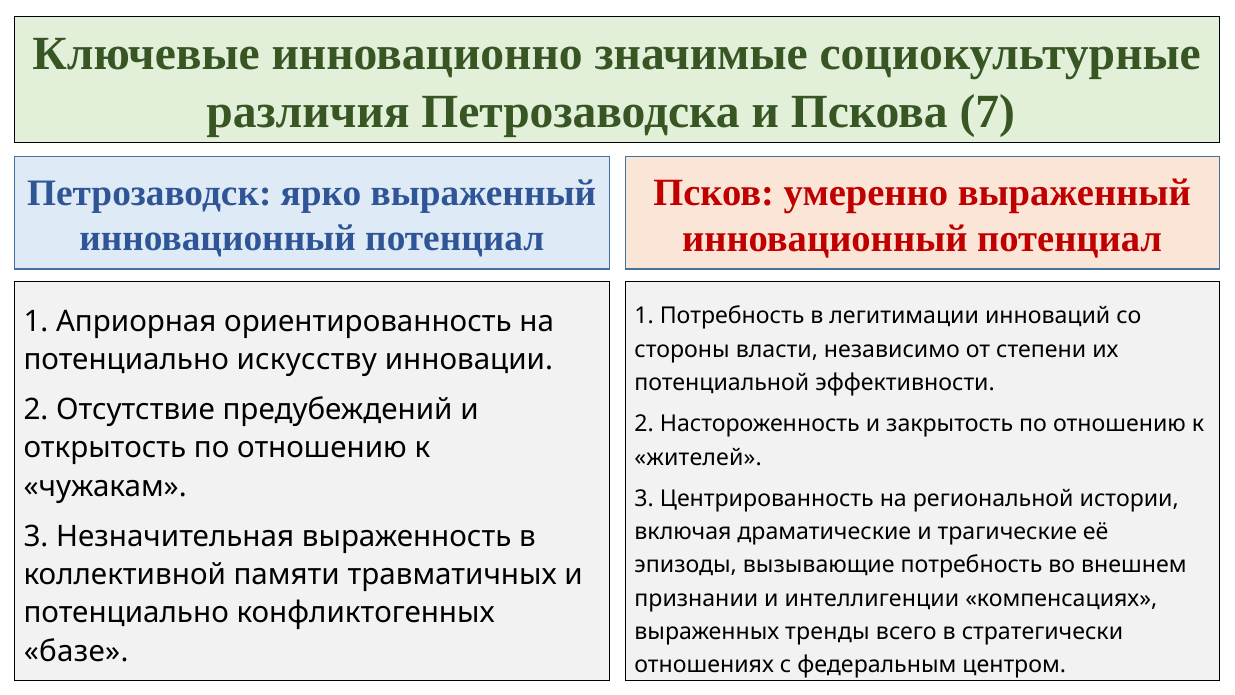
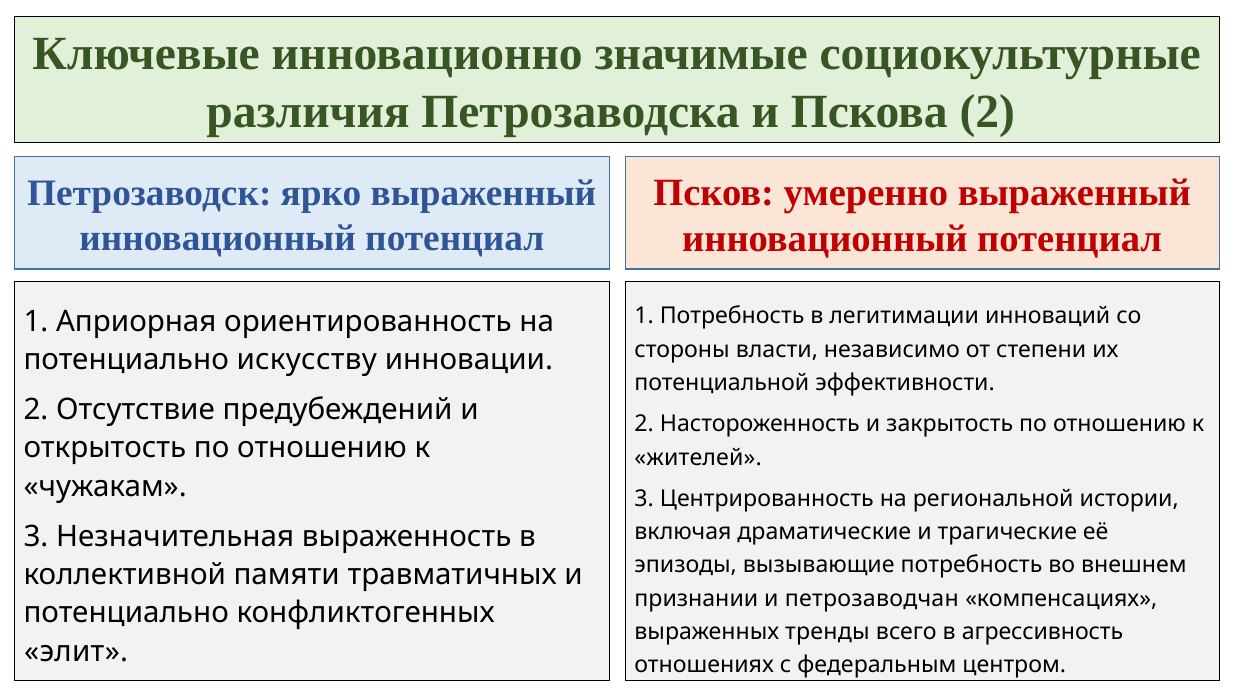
Пскова 7: 7 -> 2
интеллигенции: интеллигенции -> петрозаводчан
стратегически: стратегически -> агрессивность
базе: базе -> элит
